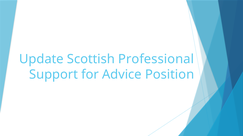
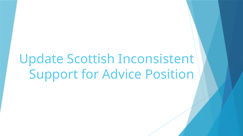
Professional: Professional -> Inconsistent
